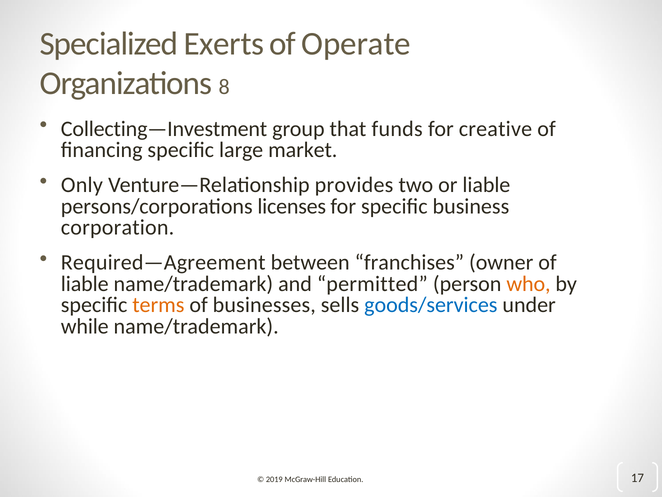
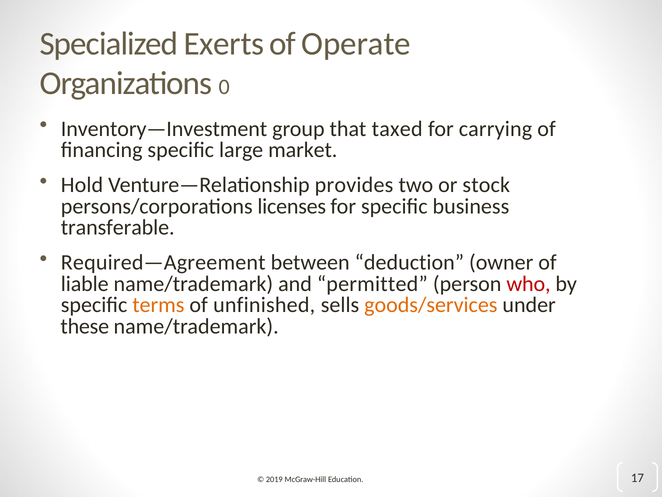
8: 8 -> 0
Collecting—Investment: Collecting—Investment -> Inventory—Investment
funds: funds -> taxed
creative: creative -> carrying
Only: Only -> Hold
or liable: liable -> stock
corporation: corporation -> transferable
franchises: franchises -> deduction
who colour: orange -> red
businesses: businesses -> unfinished
goods/services colour: blue -> orange
while: while -> these
